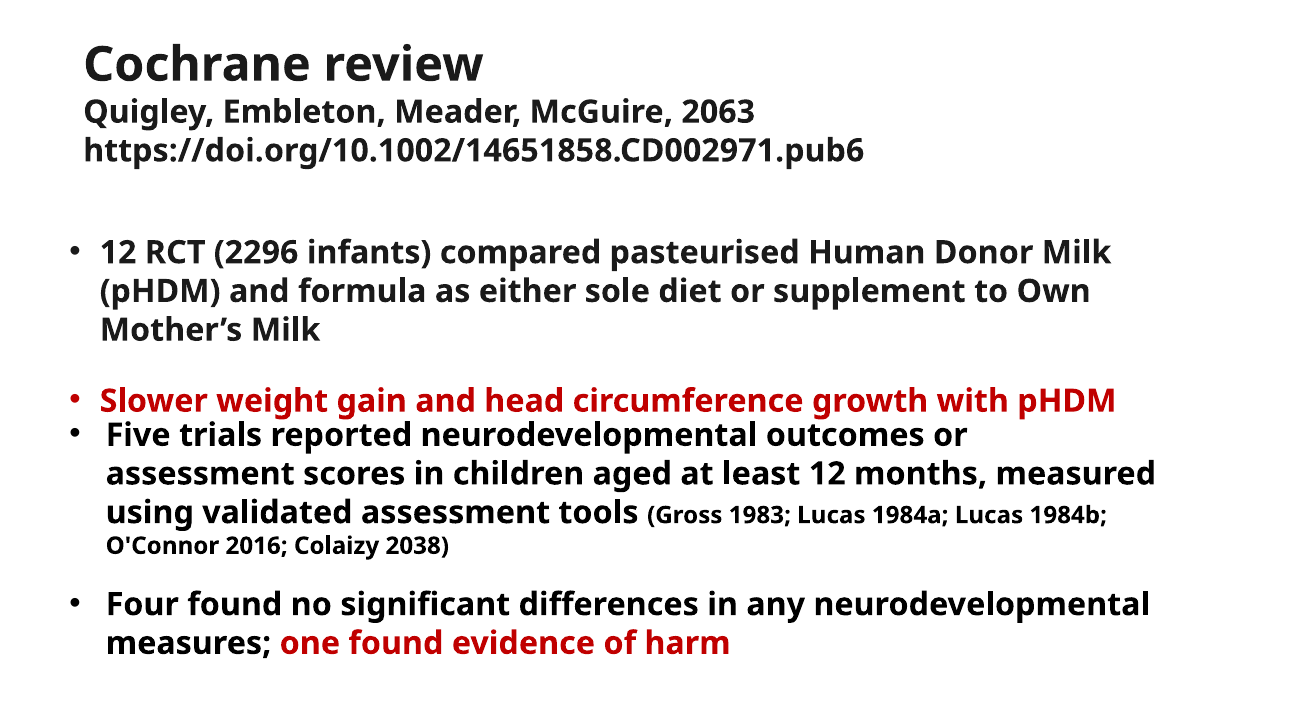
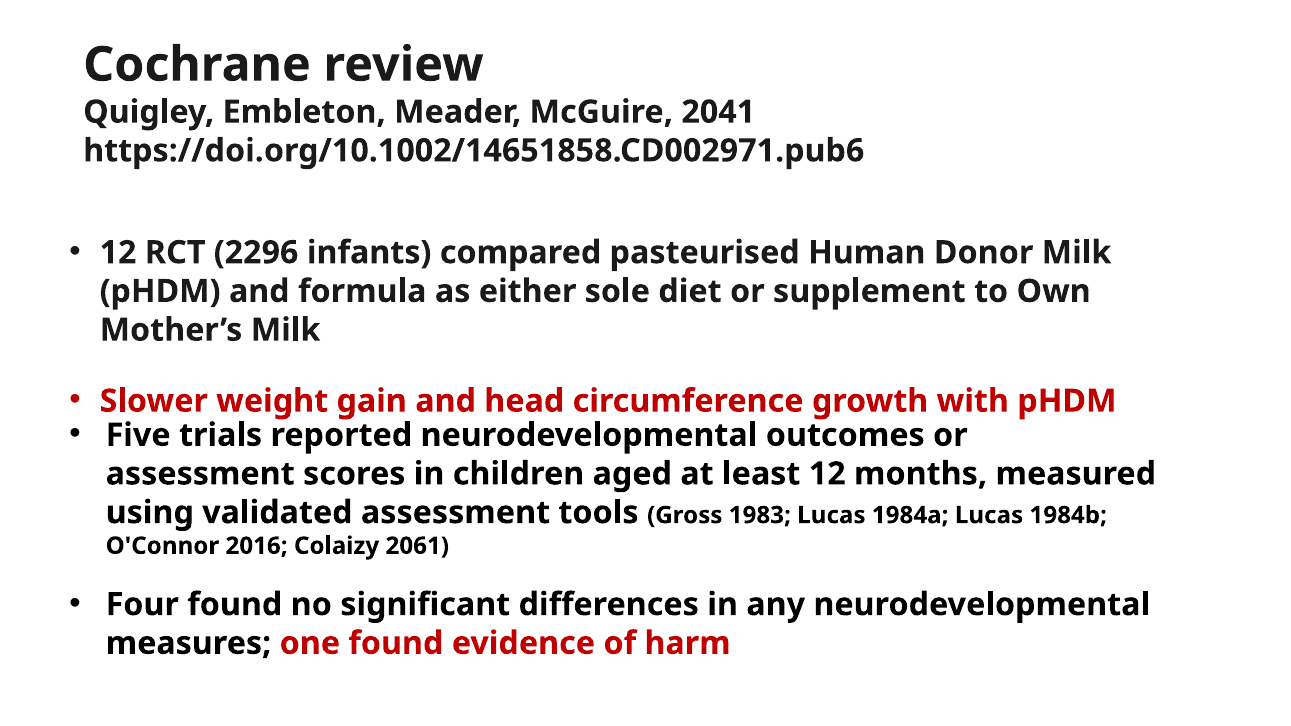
2063: 2063 -> 2041
2038: 2038 -> 2061
